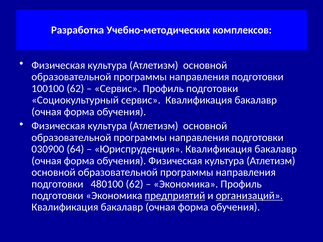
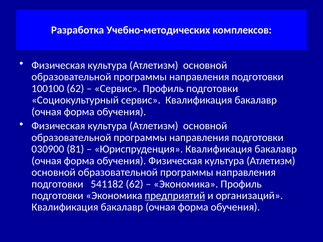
64: 64 -> 81
480100: 480100 -> 541182
организаций underline: present -> none
